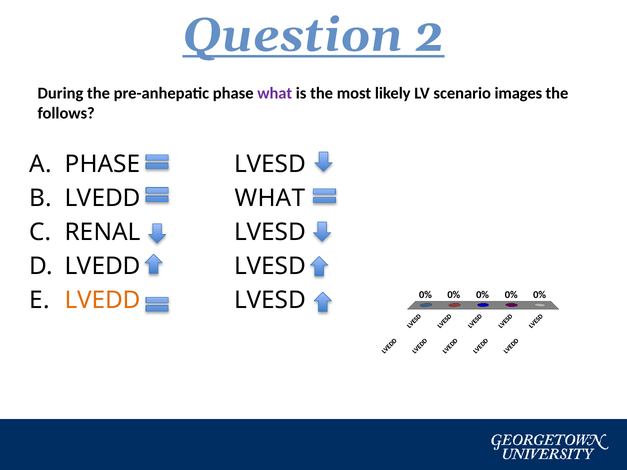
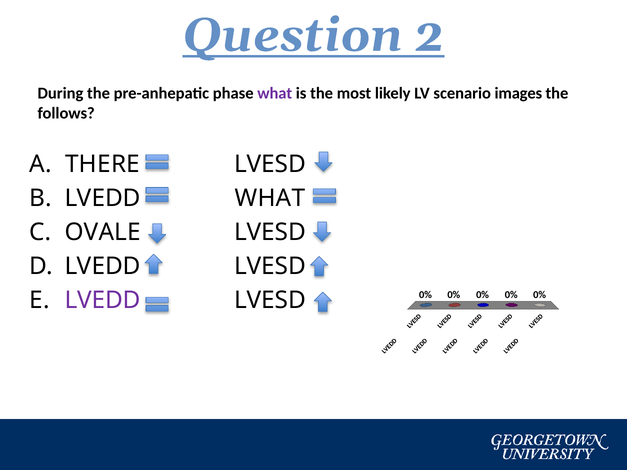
PHASE at (103, 164): PHASE -> THERE
RENAL: RENAL -> OVALE
LVEDD at (103, 301) colour: orange -> purple
